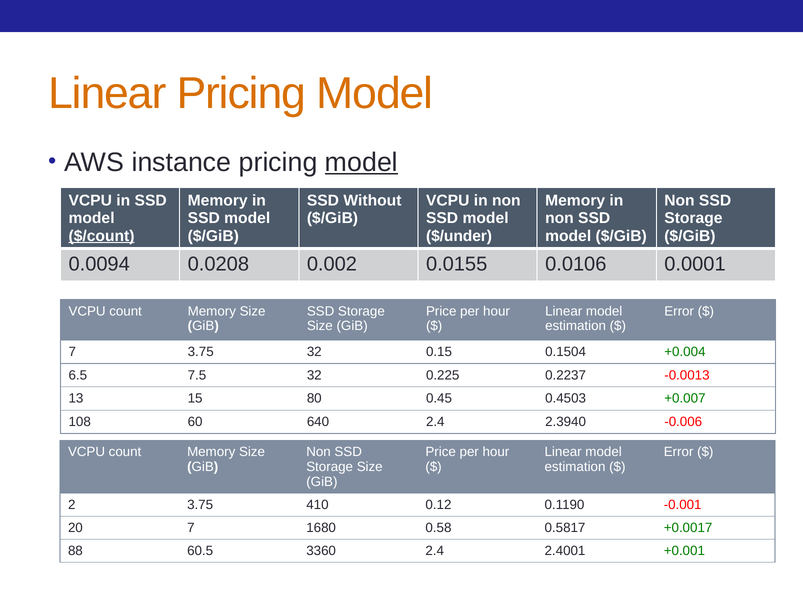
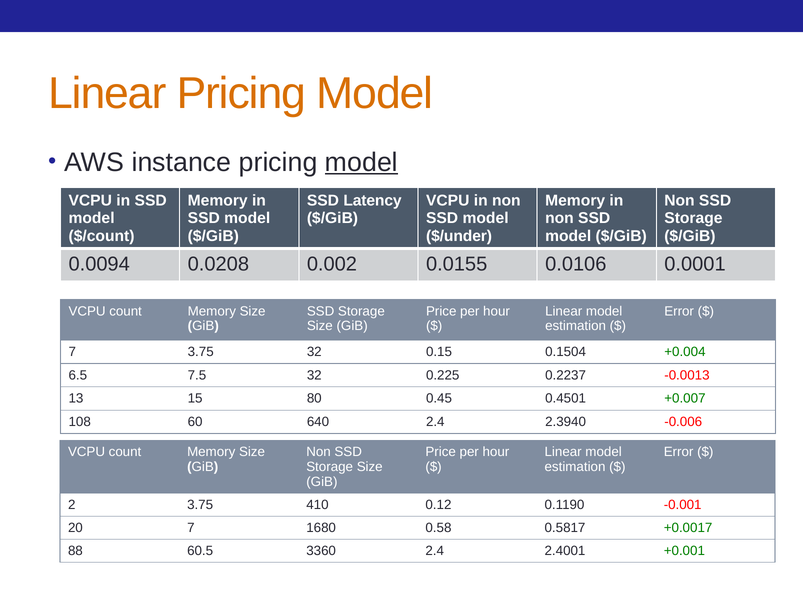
Without: Without -> Latency
$/count underline: present -> none
0.4503: 0.4503 -> 0.4501
